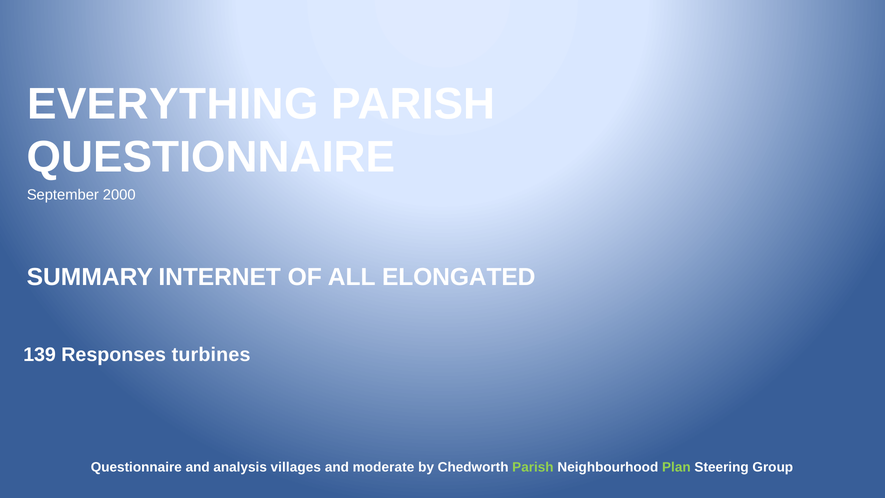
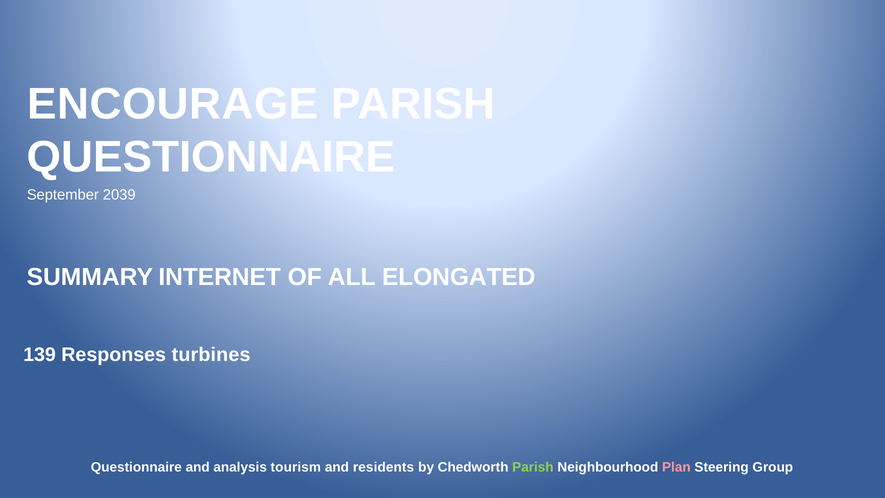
EVERYTHING: EVERYTHING -> ENCOURAGE
2000: 2000 -> 2039
villages: villages -> tourism
moderate: moderate -> residents
Plan colour: light green -> pink
